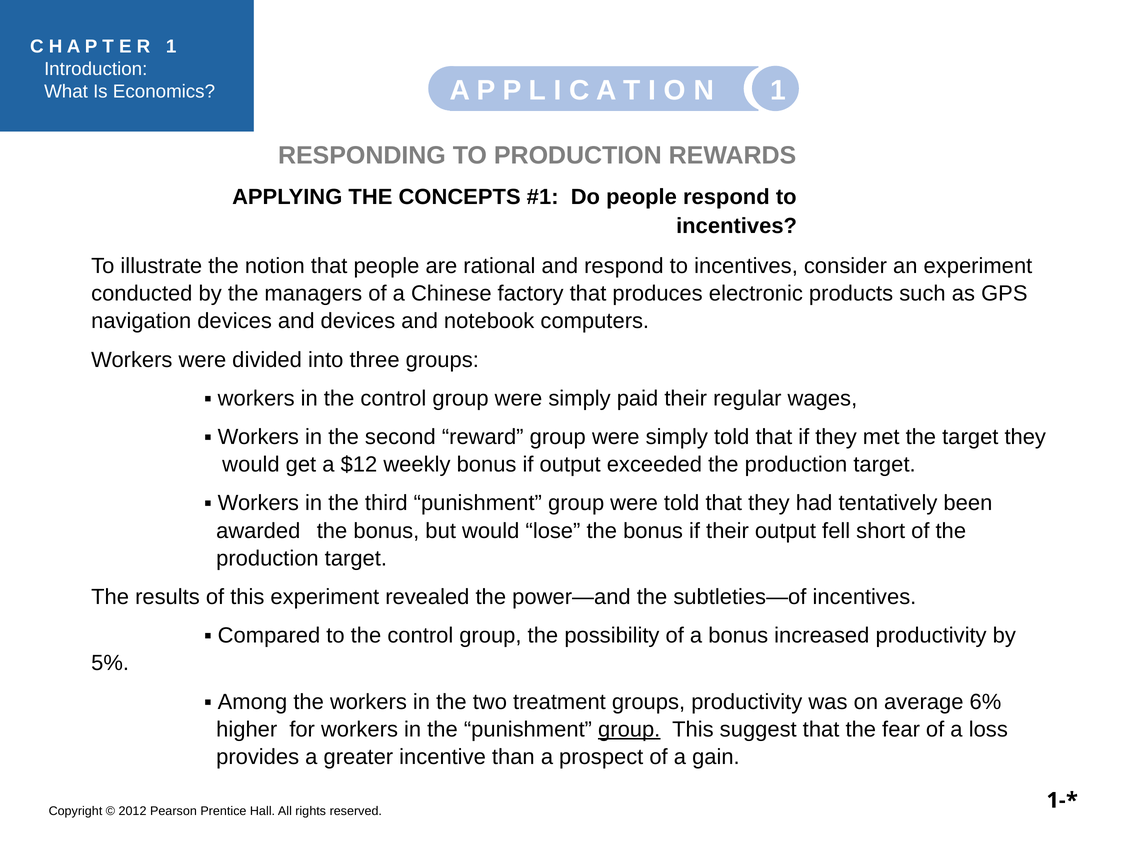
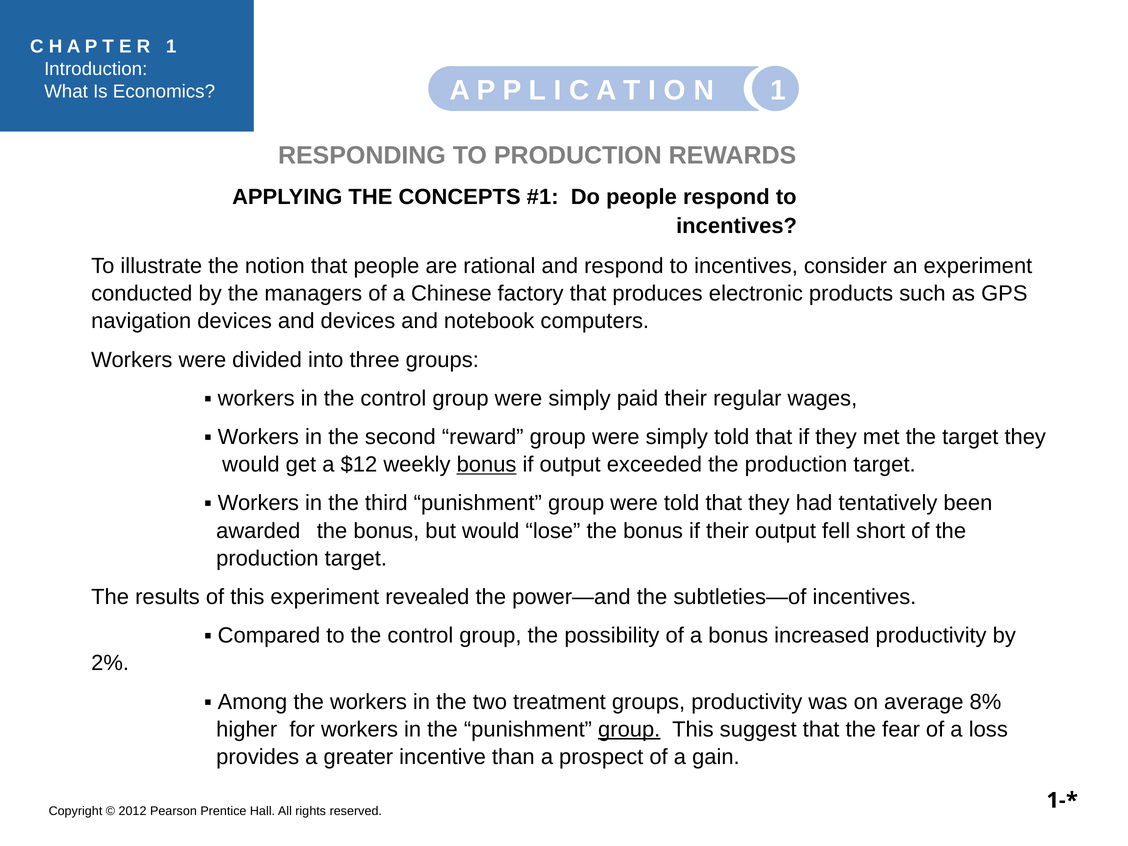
bonus at (487, 465) underline: none -> present
5%: 5% -> 2%
6%: 6% -> 8%
